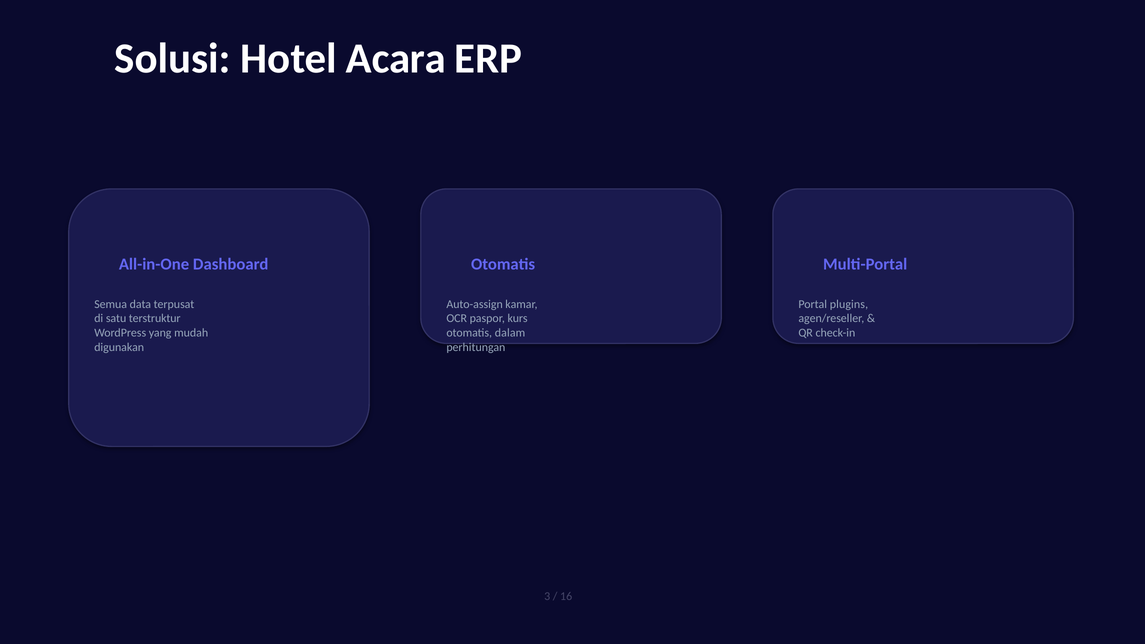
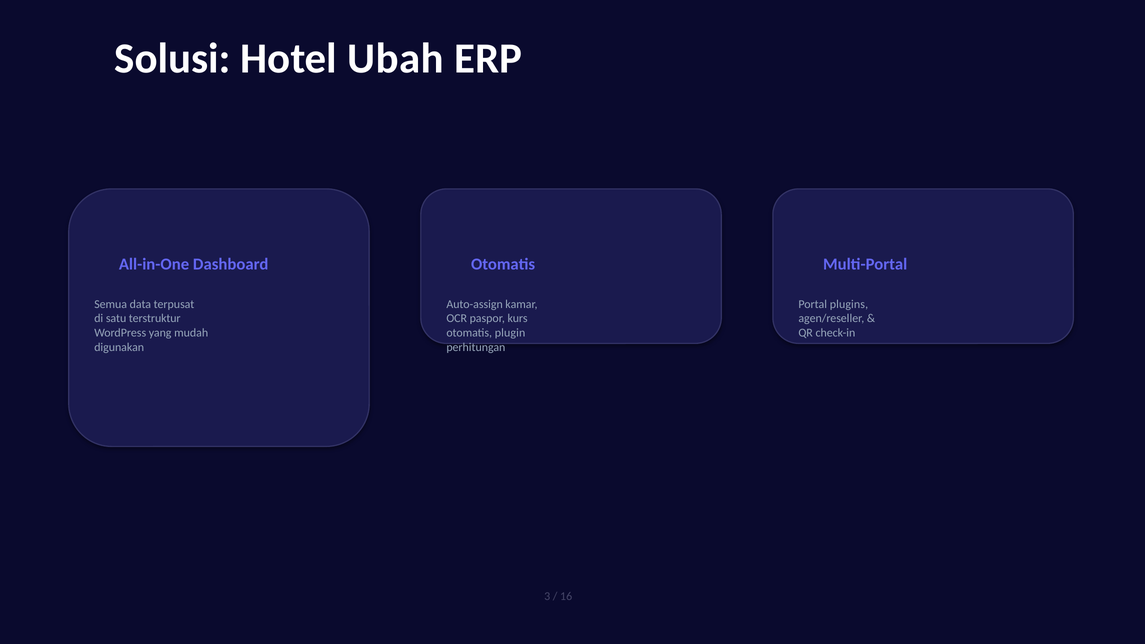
Acara: Acara -> Ubah
dalam: dalam -> plugin
